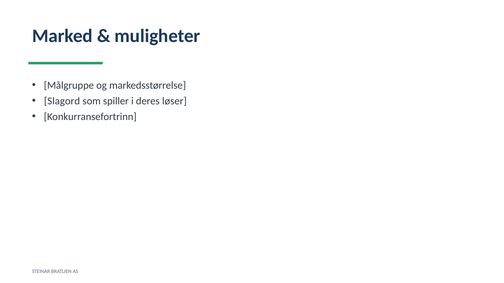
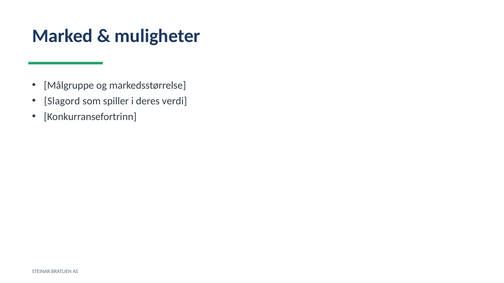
løser: løser -> verdi
